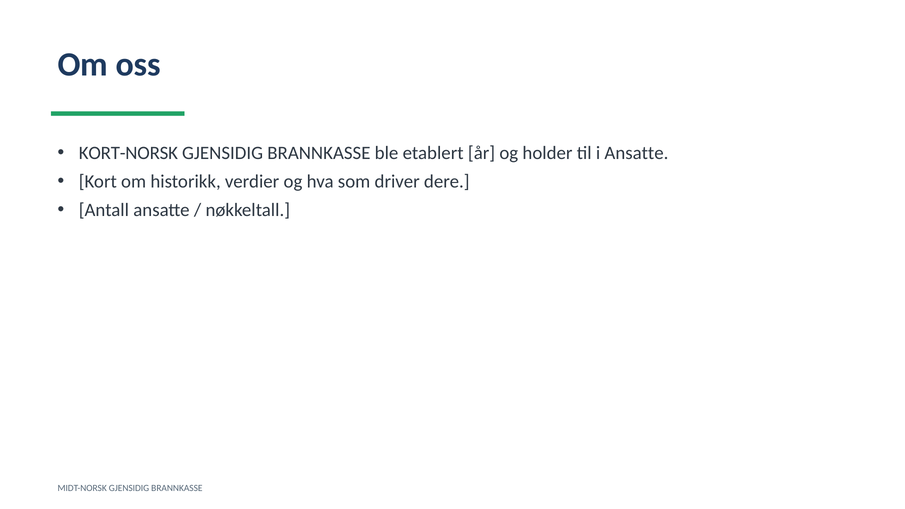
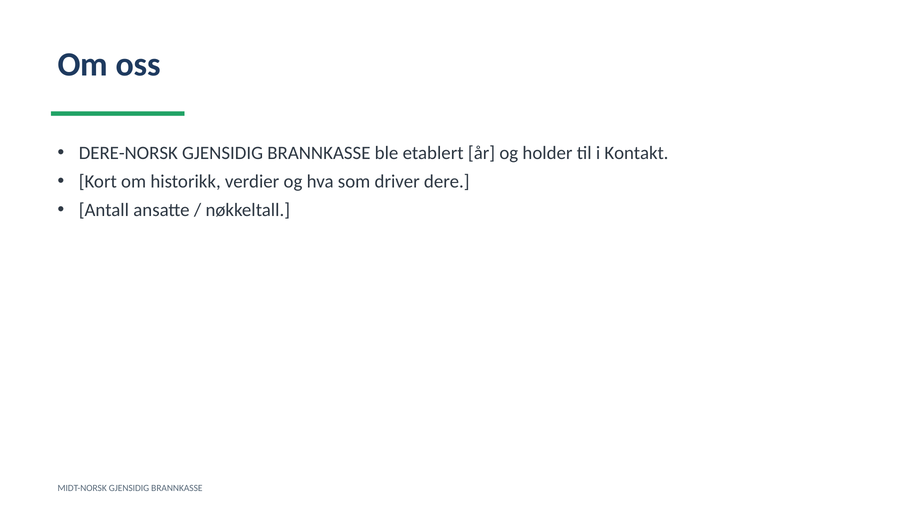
KORT-NORSK: KORT-NORSK -> DERE-NORSK
i Ansatte: Ansatte -> Kontakt
